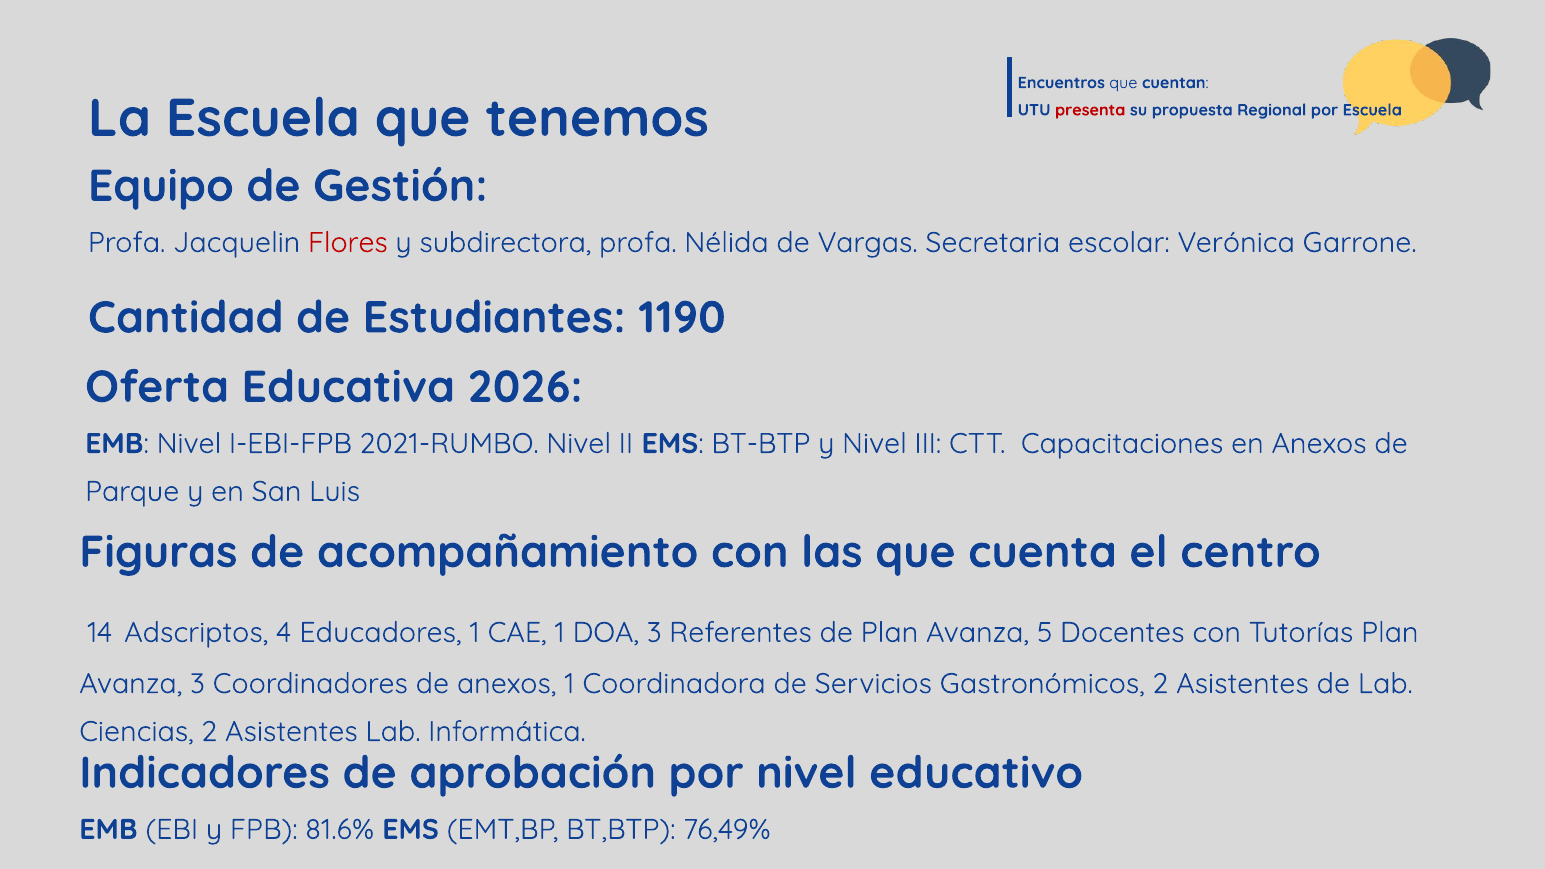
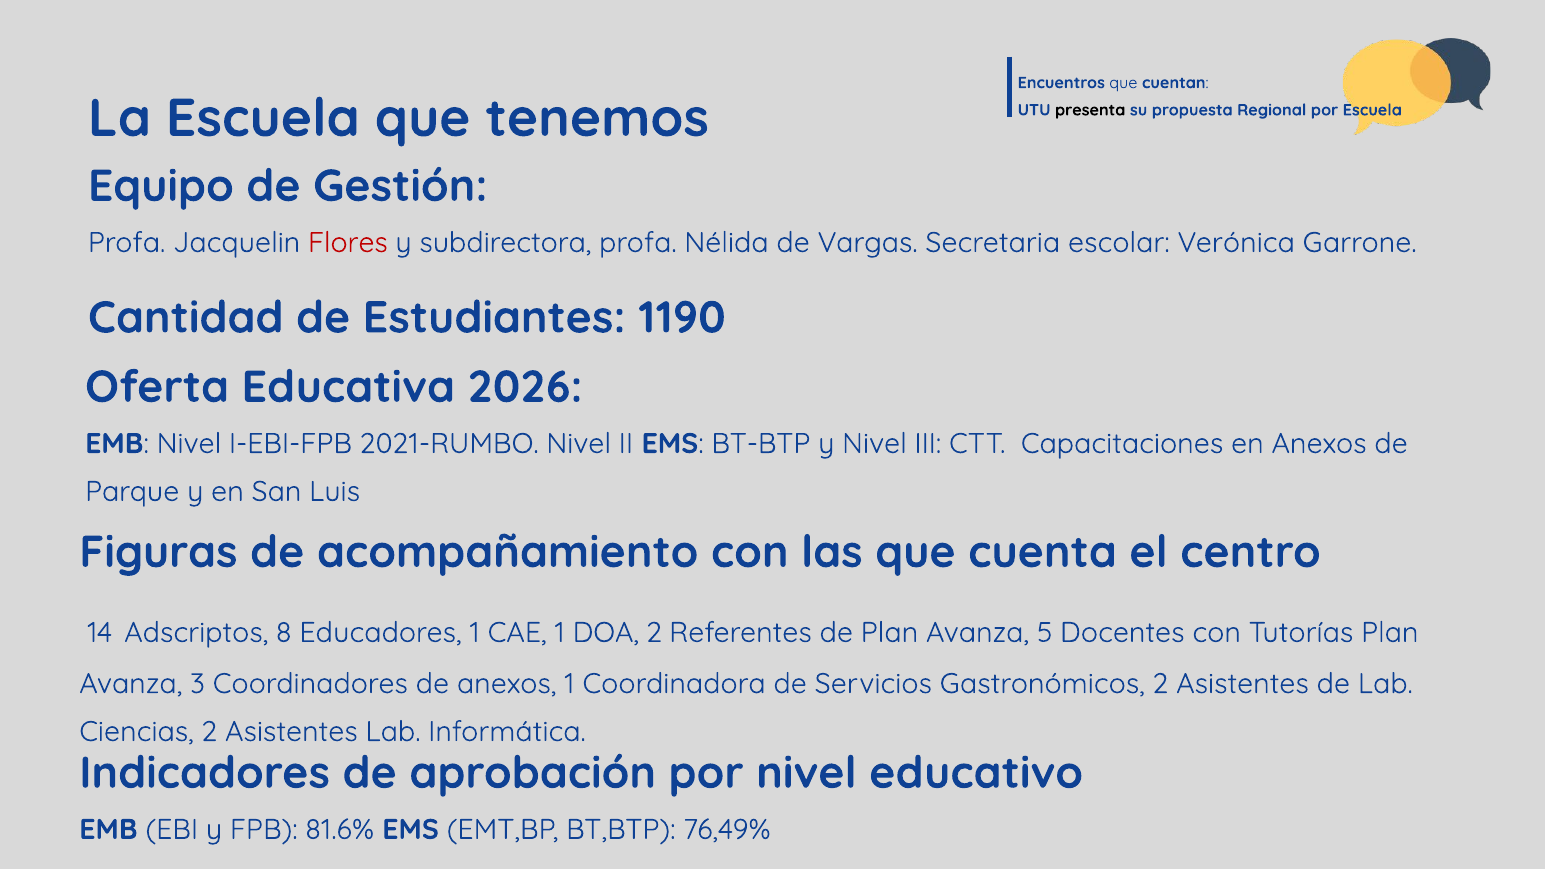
presenta colour: red -> black
4: 4 -> 8
DOA 3: 3 -> 2
